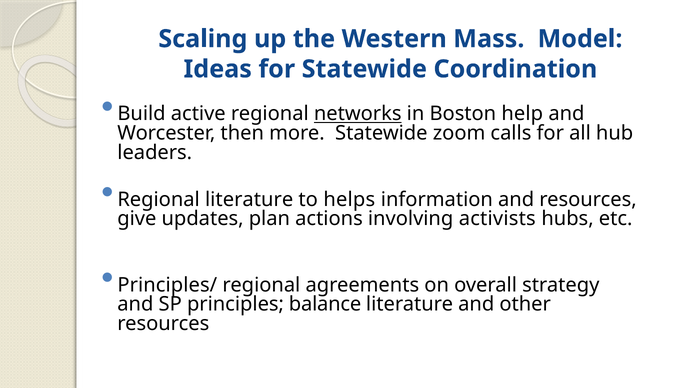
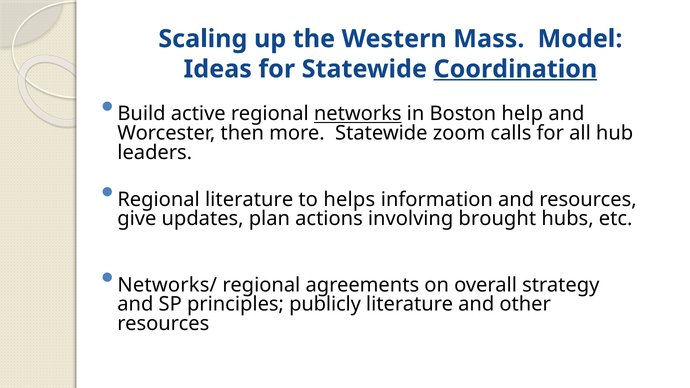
Coordination underline: none -> present
activists: activists -> brought
Principles/: Principles/ -> Networks/
balance: balance -> publicly
